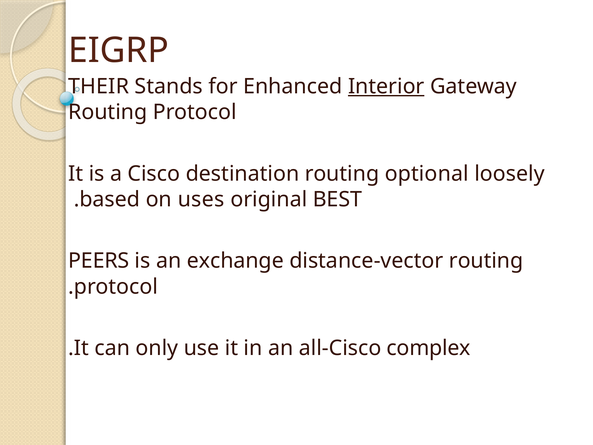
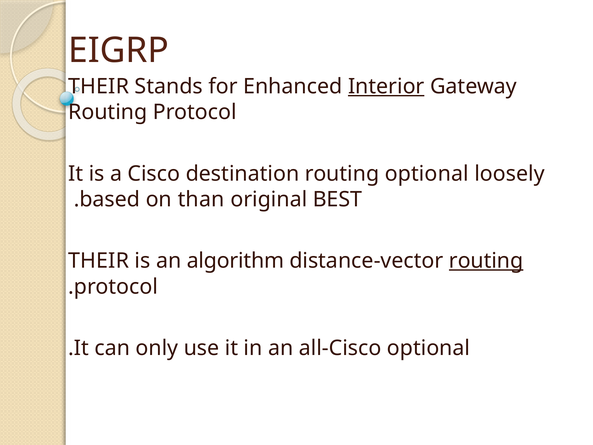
uses: uses -> than
PEERS at (99, 261): PEERS -> THEIR
exchange: exchange -> algorithm
routing at (486, 261) underline: none -> present
all-Cisco complex: complex -> optional
